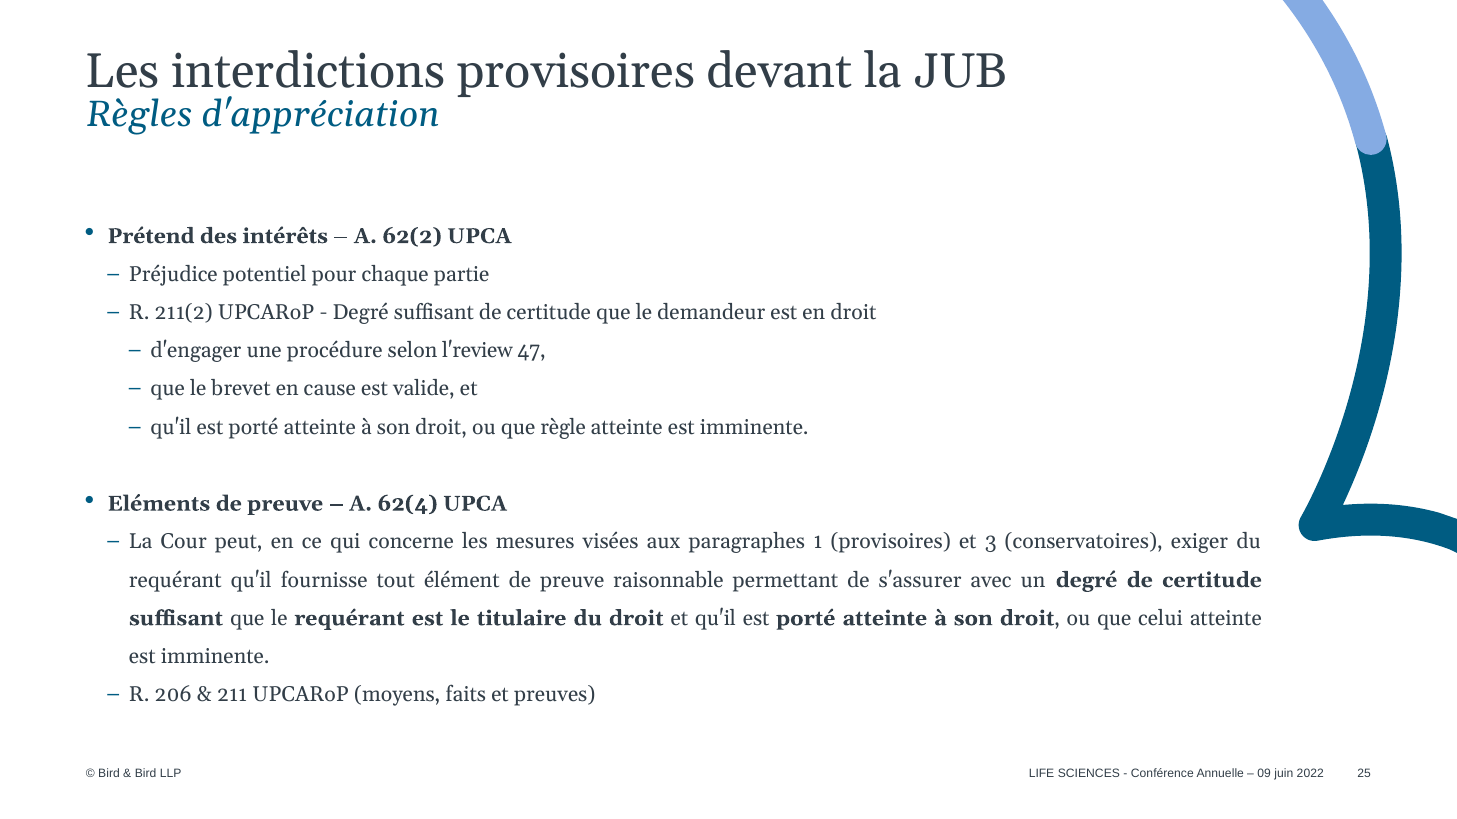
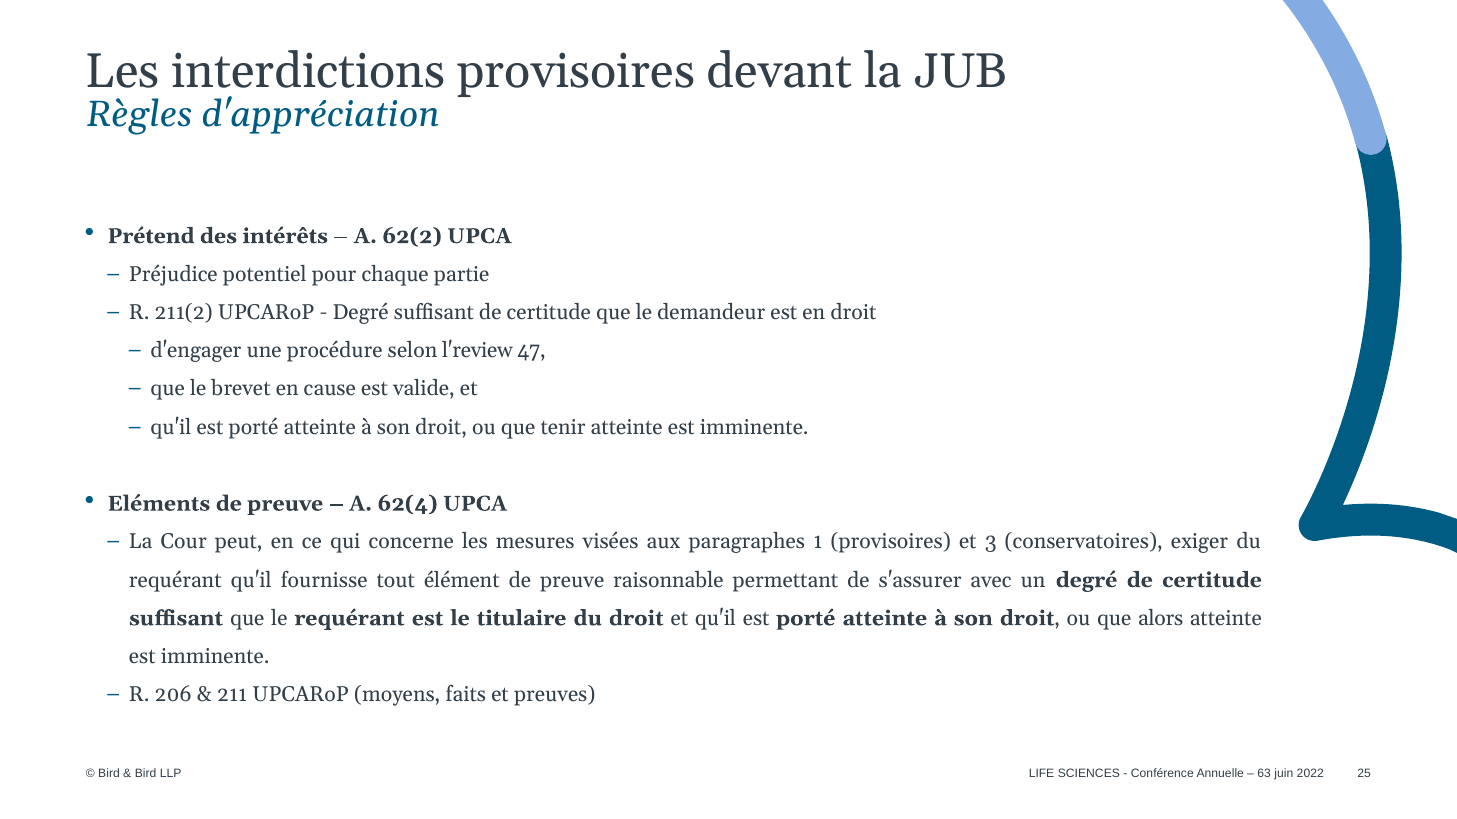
règle: règle -> tenir
celui: celui -> alors
09: 09 -> 63
